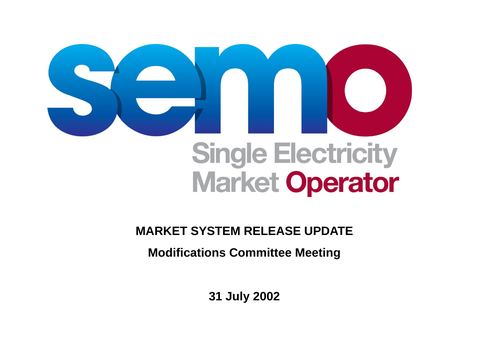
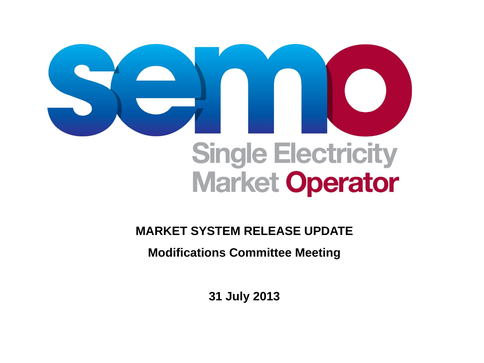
2002: 2002 -> 2013
